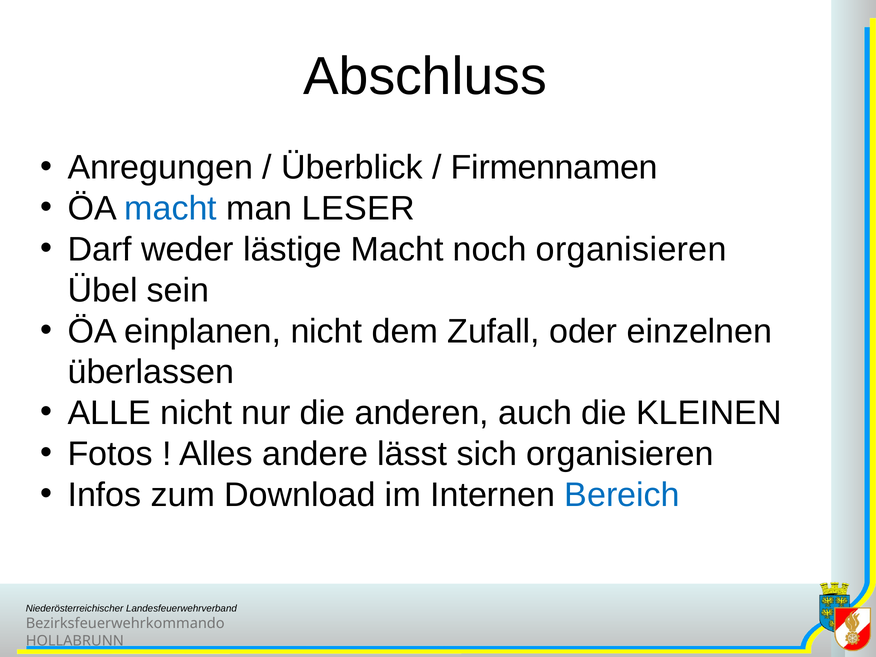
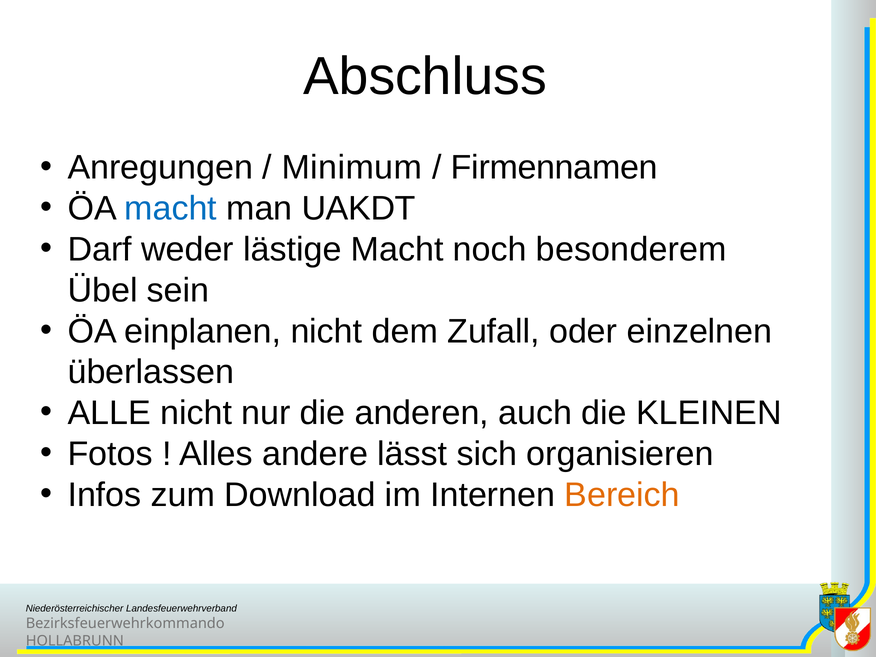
Überblick: Überblick -> Minimum
LESER: LESER -> UAKDT
noch organisieren: organisieren -> besonderem
Bereich colour: blue -> orange
